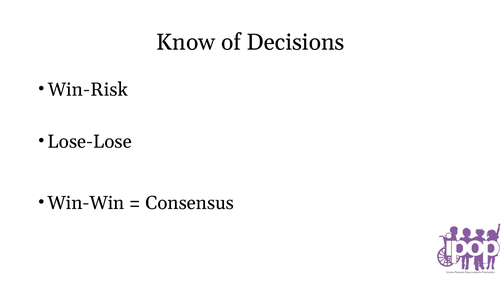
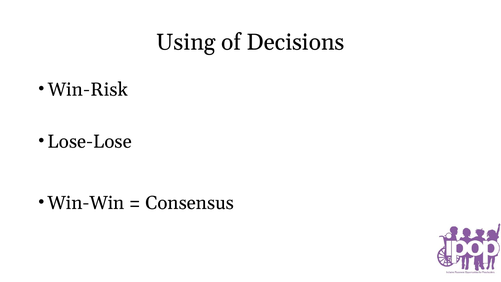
Know: Know -> Using
